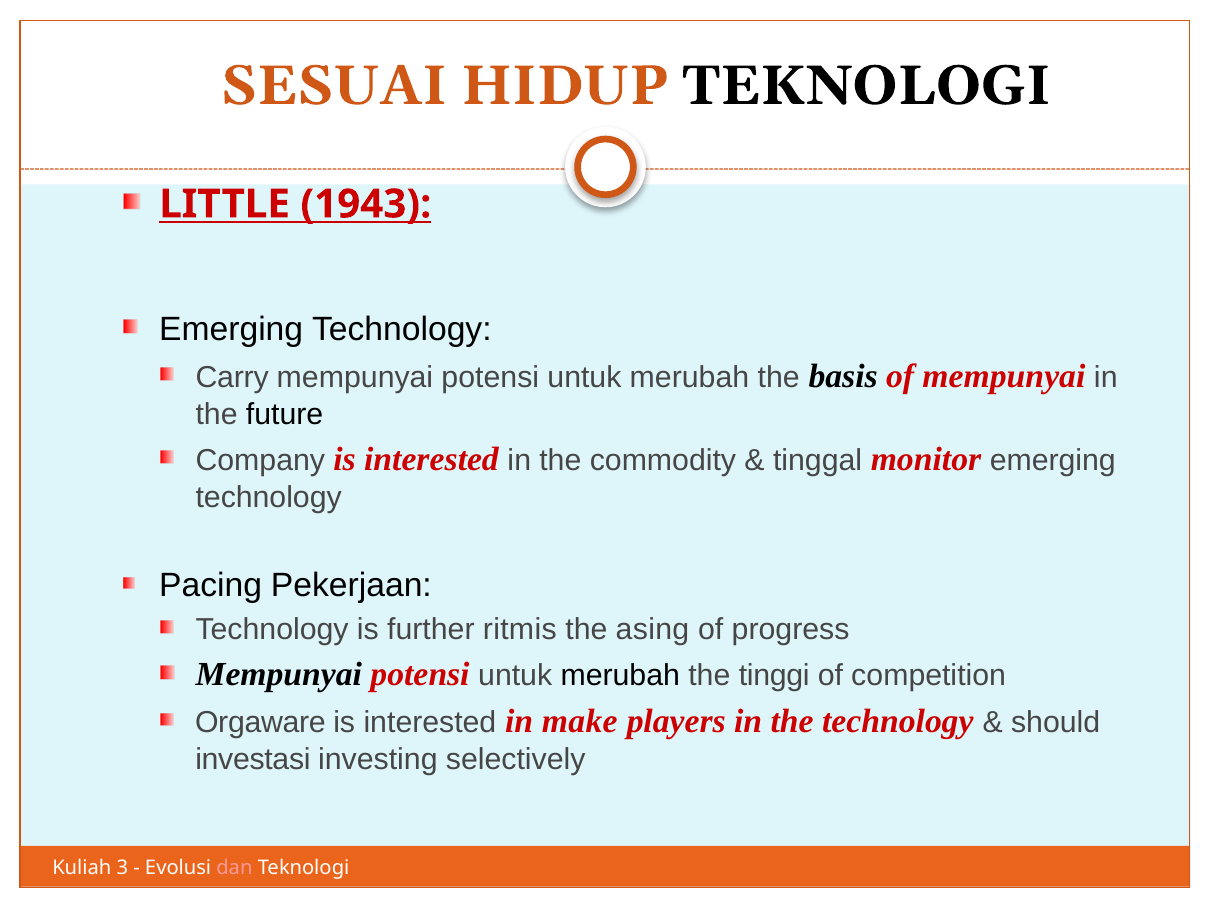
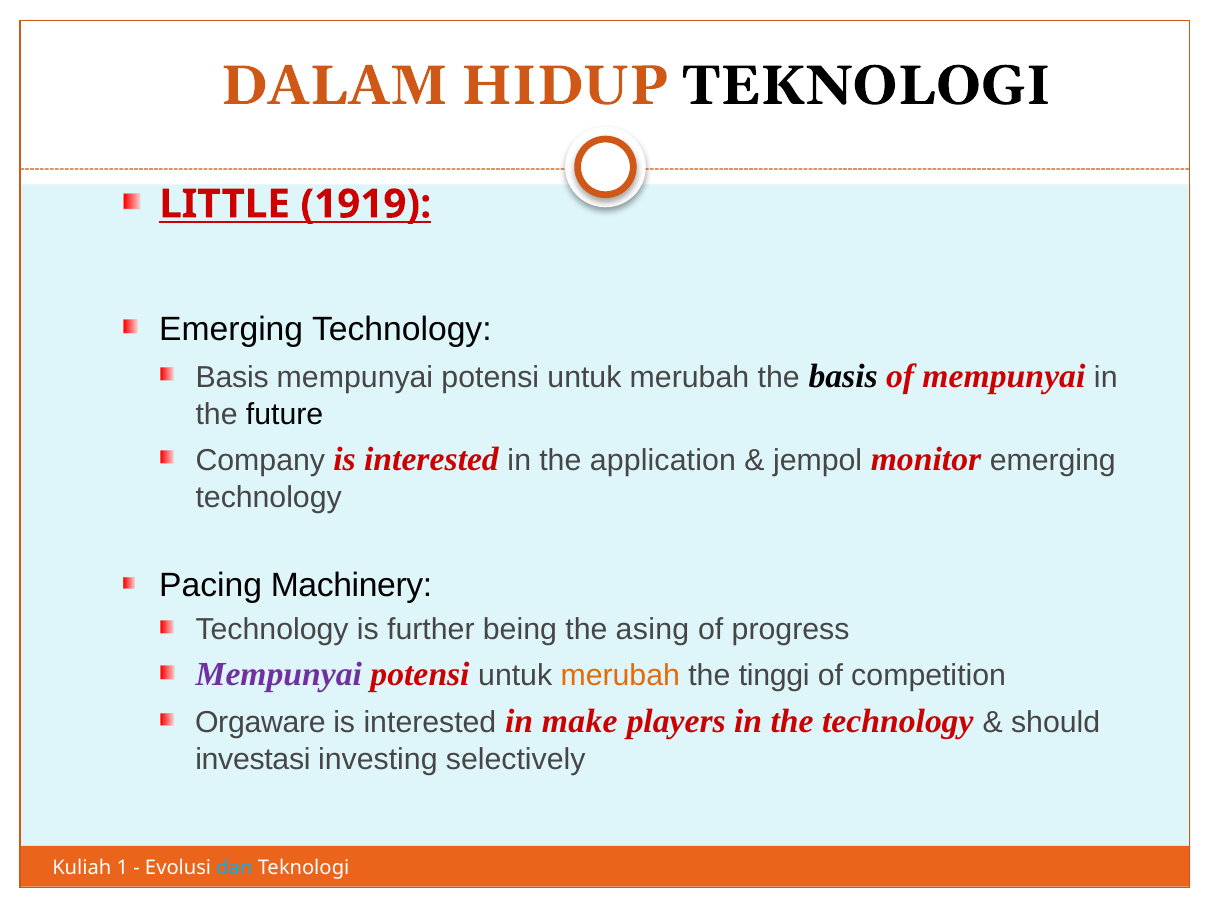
SESUAI: SESUAI -> DALAM
1943: 1943 -> 1919
Carry at (232, 377): Carry -> Basis
commodity: commodity -> application
tinggal: tinggal -> jempol
Pekerjaan: Pekerjaan -> Machinery
ritmis: ritmis -> being
Mempunyai at (279, 675) colour: black -> purple
merubah at (620, 676) colour: black -> orange
3: 3 -> 1
dan colour: pink -> light blue
